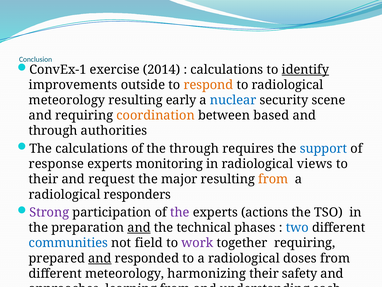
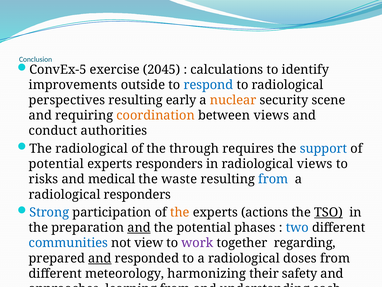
ConvEx-1: ConvEx-1 -> ConvEx-5
2014: 2014 -> 2045
identify underline: present -> none
respond colour: orange -> blue
meteorology at (67, 100): meteorology -> perspectives
nuclear colour: blue -> orange
between based: based -> views
through at (53, 131): through -> conduct
The calculations: calculations -> radiological
response at (56, 164): response -> potential
experts monitoring: monitoring -> responders
their at (44, 179): their -> risks
request: request -> medical
major: major -> waste
from at (273, 179) colour: orange -> blue
Strong colour: purple -> blue
the at (180, 212) colour: purple -> orange
TSO underline: none -> present
the technical: technical -> potential
field: field -> view
together requiring: requiring -> regarding
